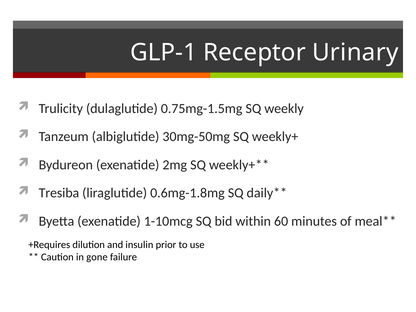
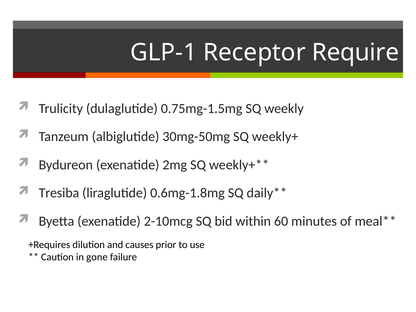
Urinary: Urinary -> Require
1-10mcg: 1-10mcg -> 2-10mcg
insulin: insulin -> causes
